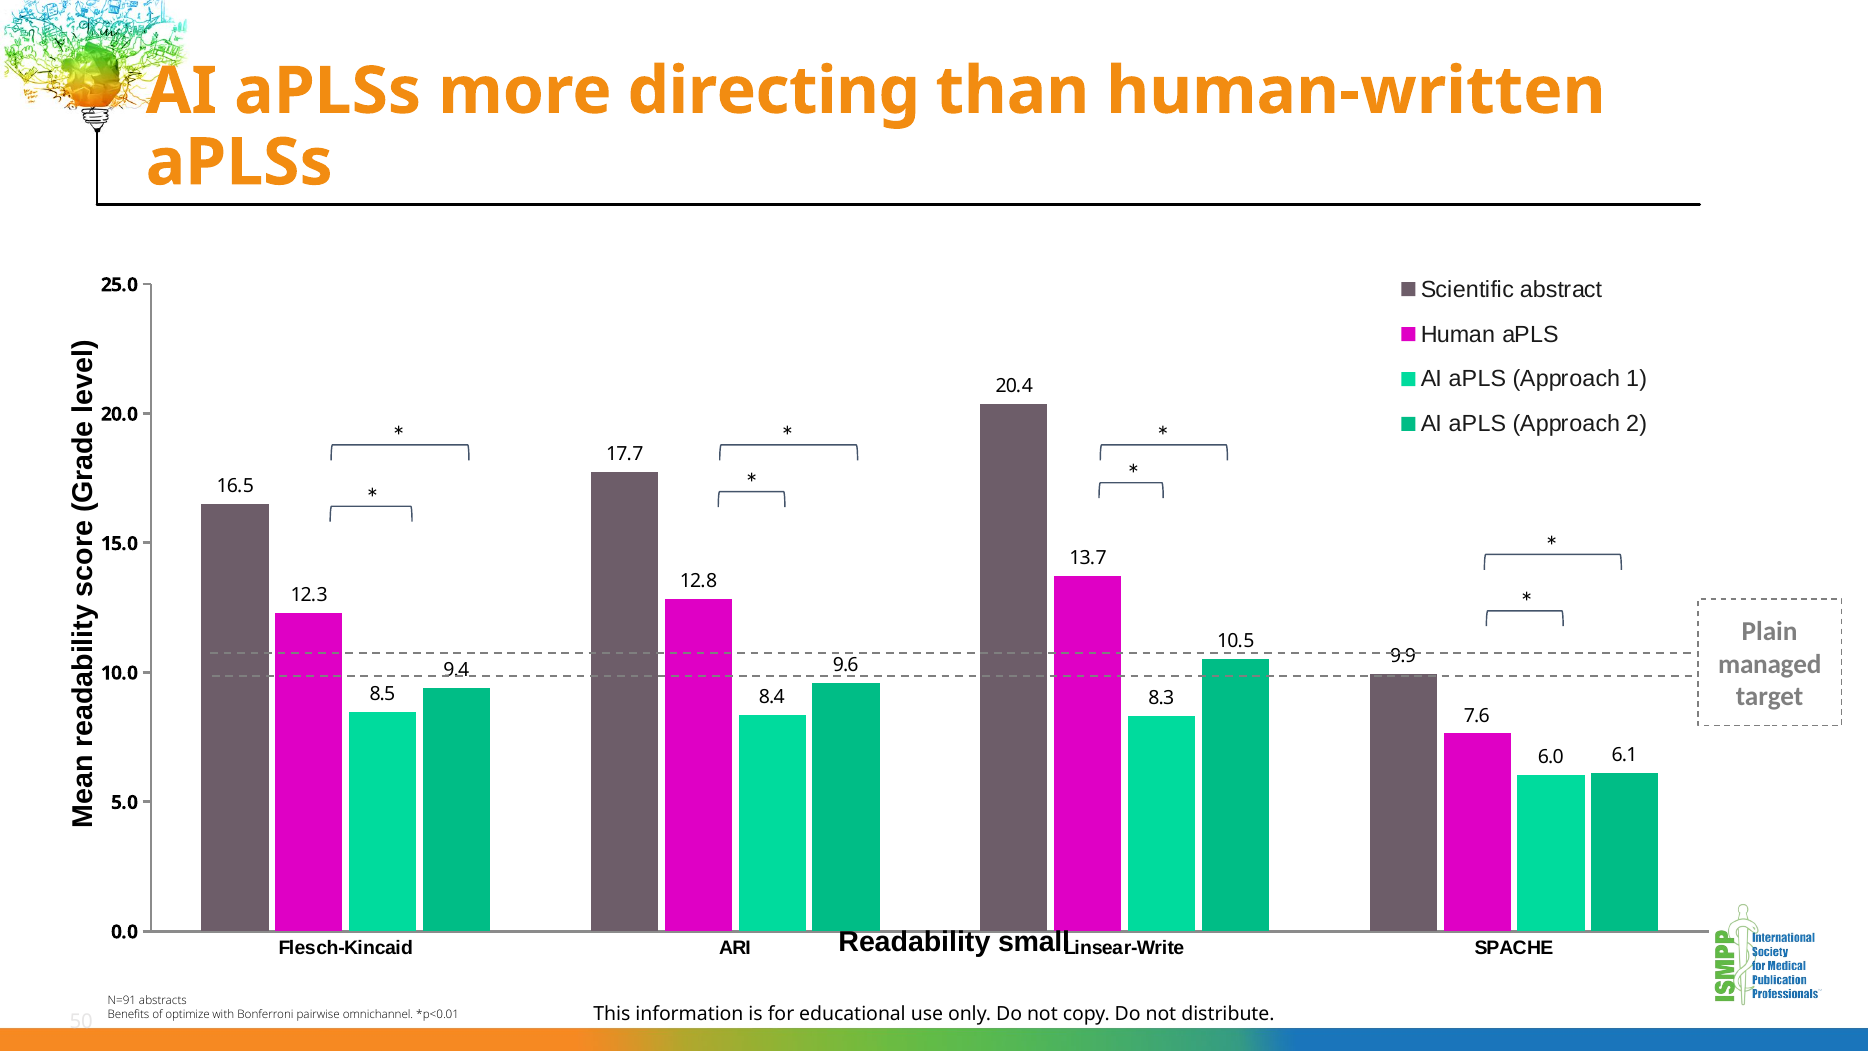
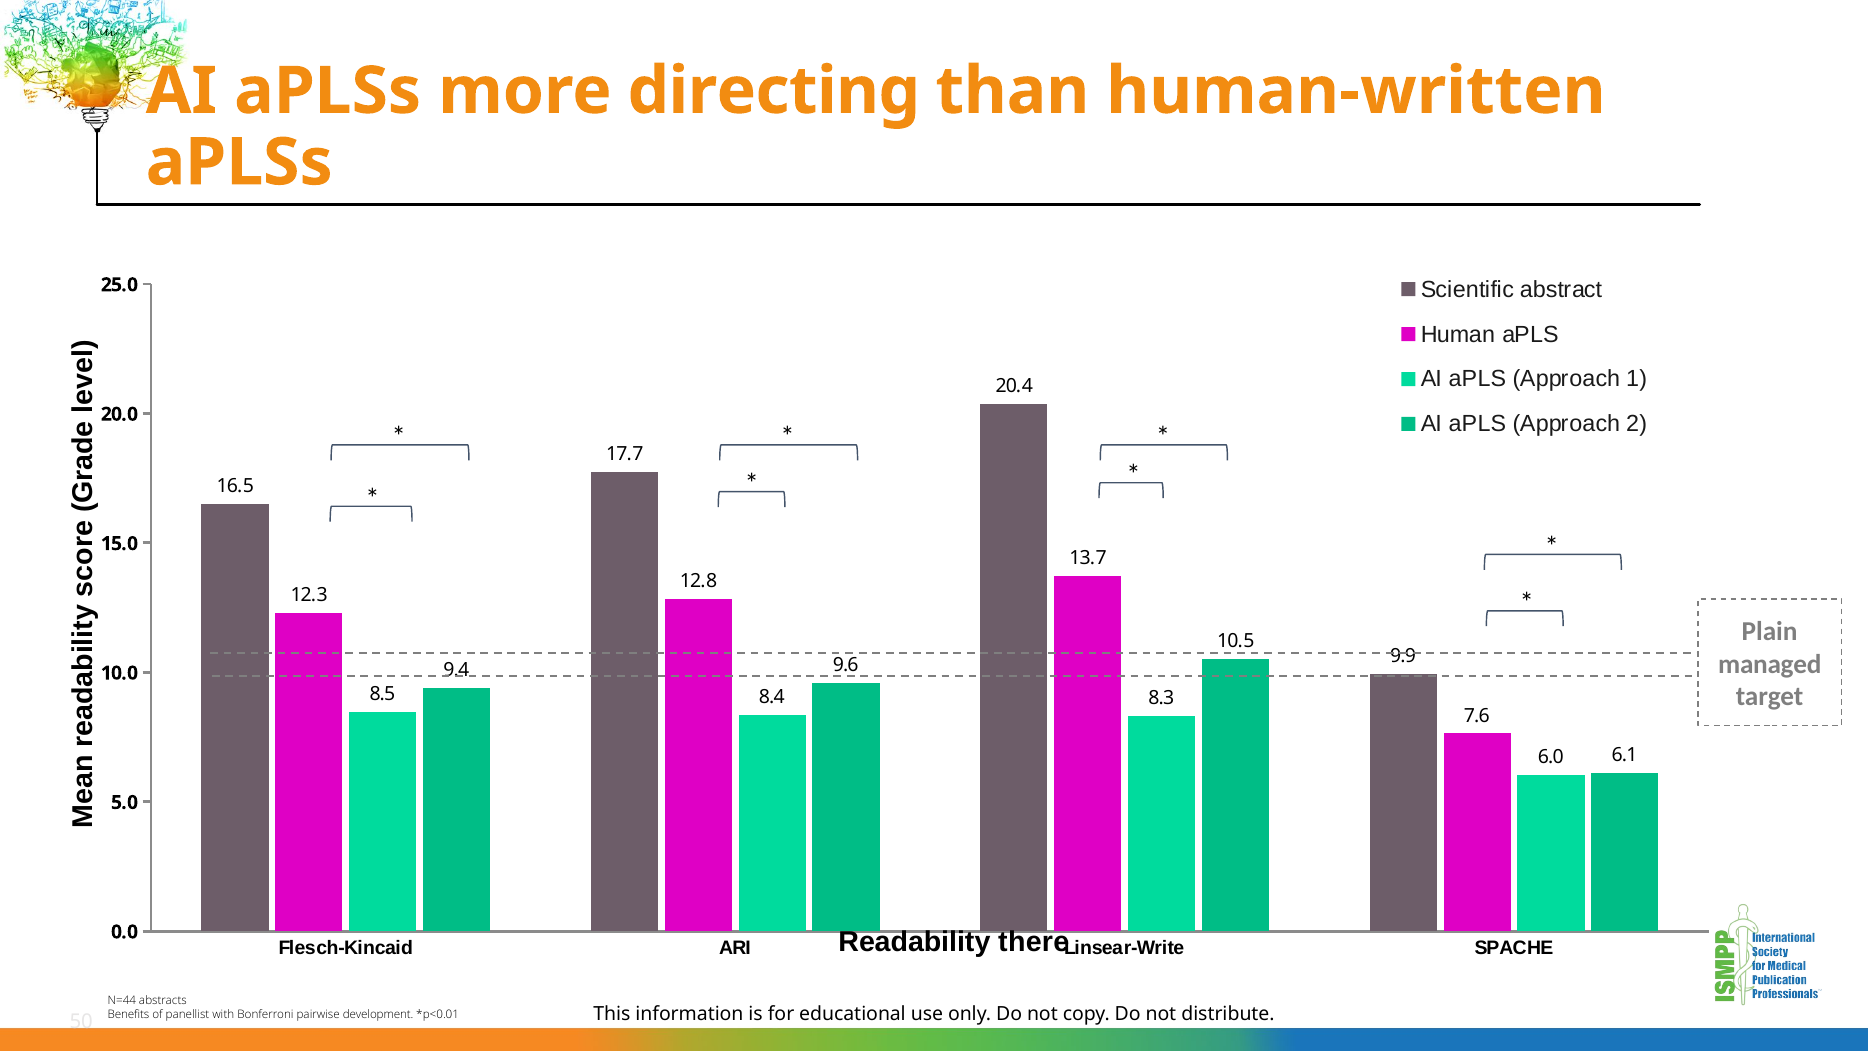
small: small -> there
N=91: N=91 -> N=44
optimize: optimize -> panellist
omnichannel: omnichannel -> development
